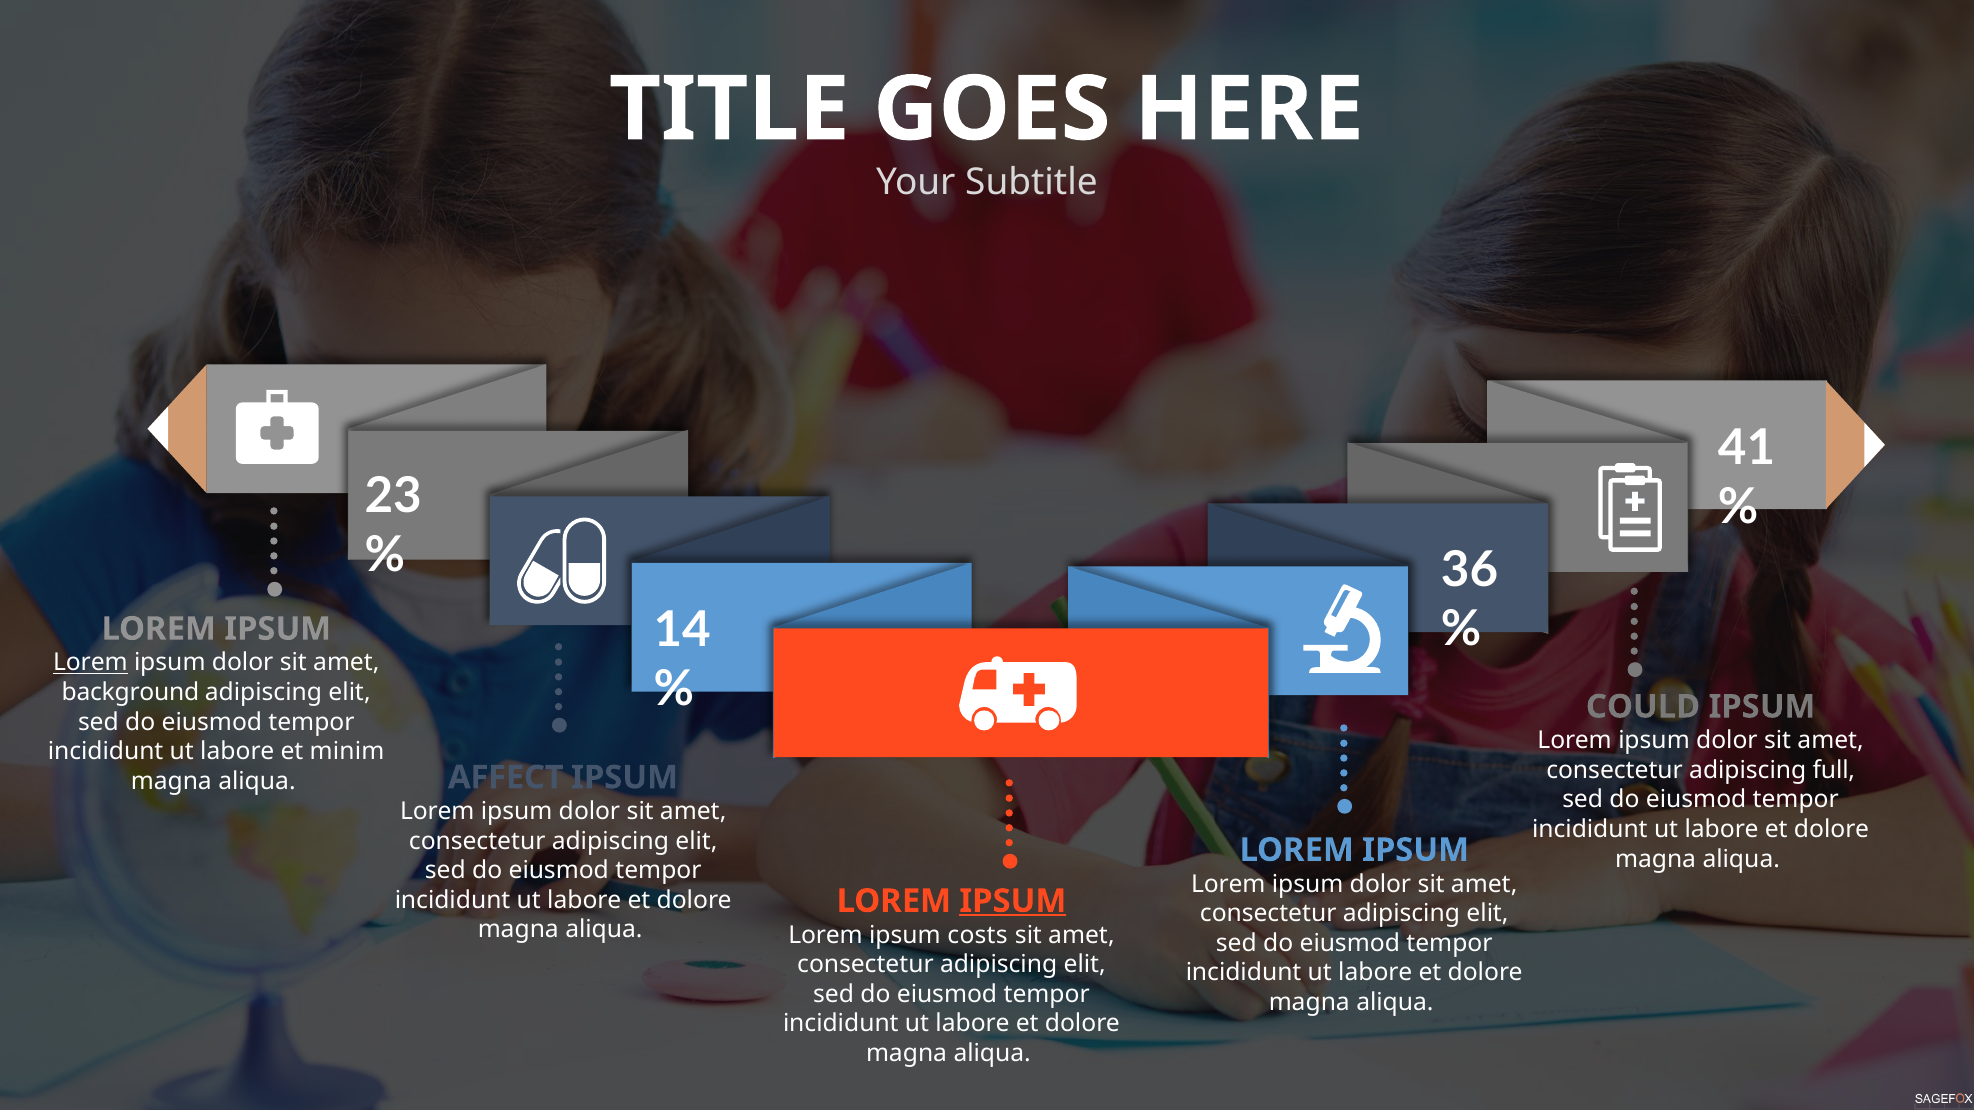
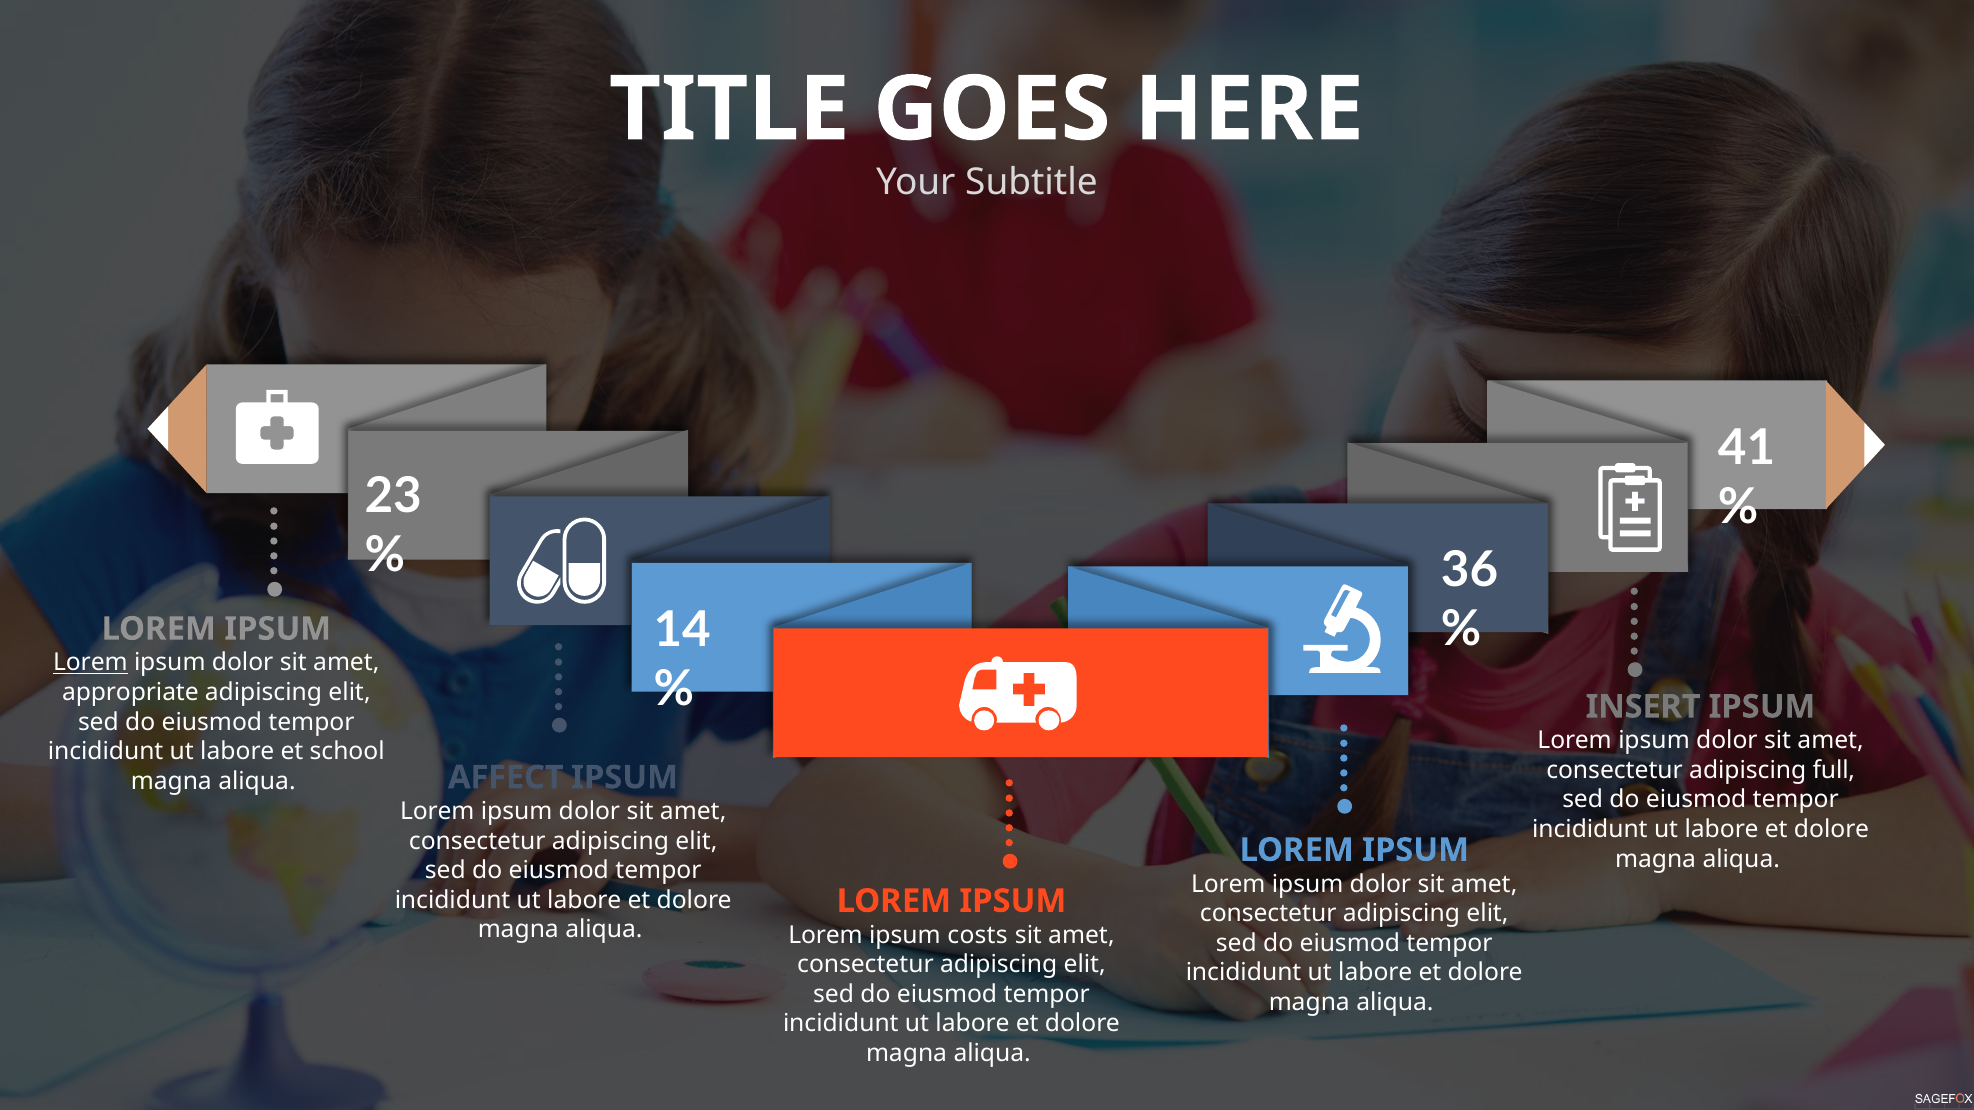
background: background -> appropriate
COULD: COULD -> INSERT
minim: minim -> school
IPSUM at (1013, 901) underline: present -> none
